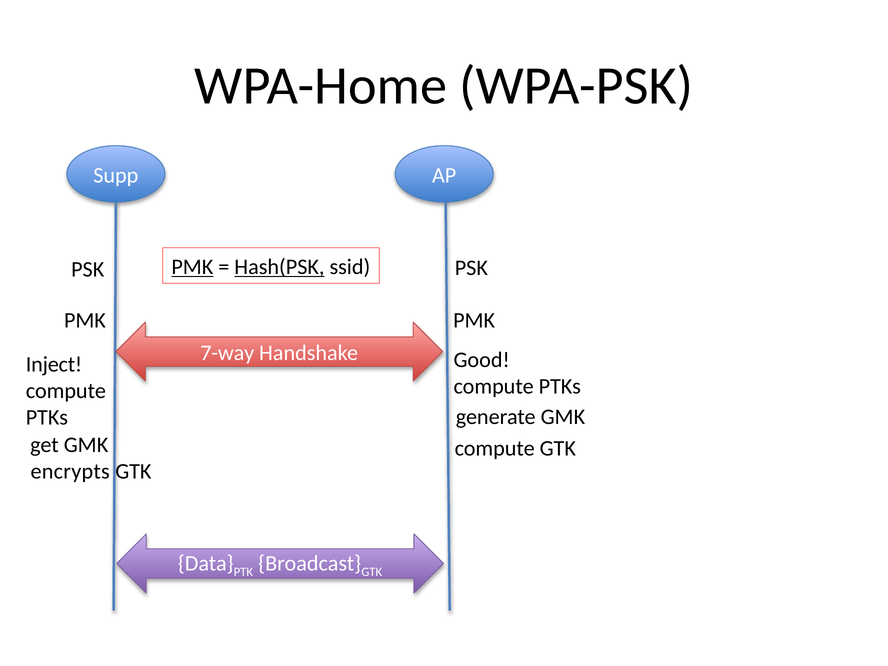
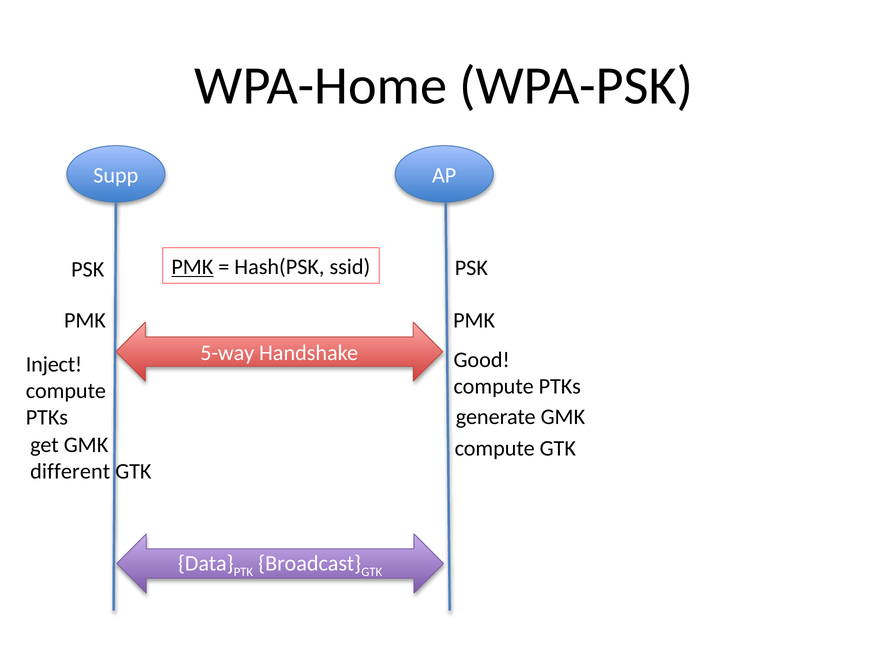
Hash(PSK underline: present -> none
7-way: 7-way -> 5-way
encrypts: encrypts -> different
